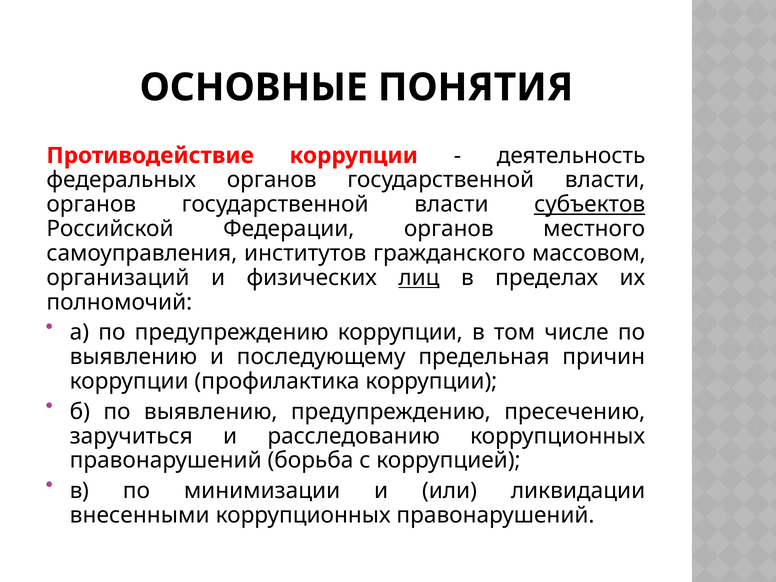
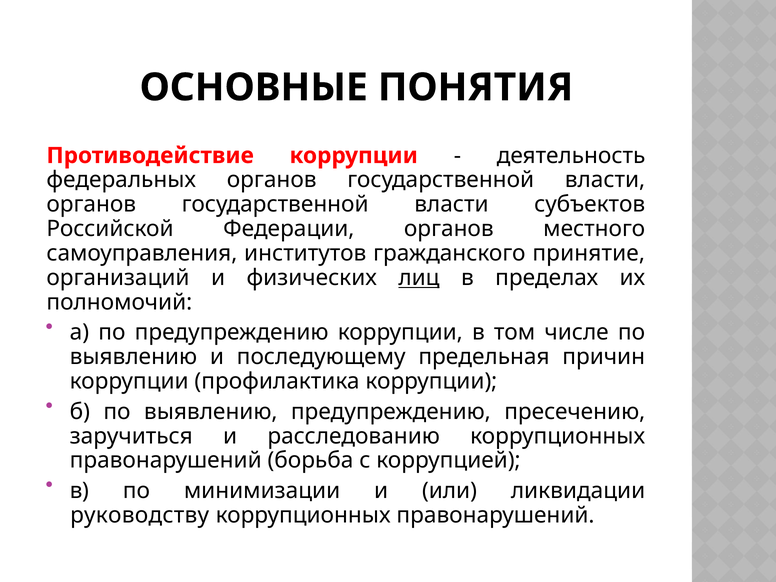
субъектов underline: present -> none
массовом: массовом -> принятие
внесенными: внесенными -> руководству
